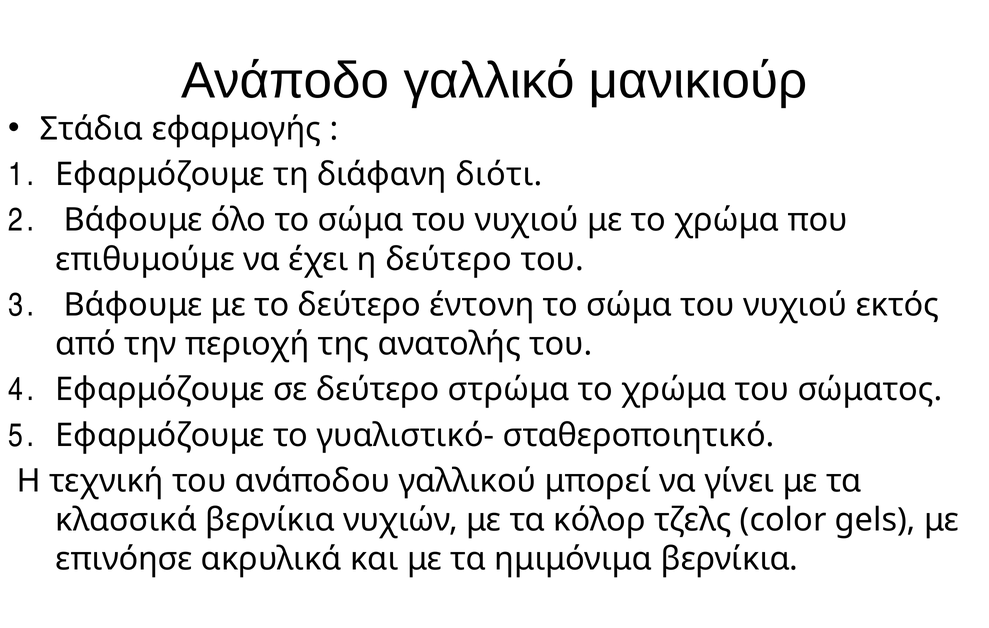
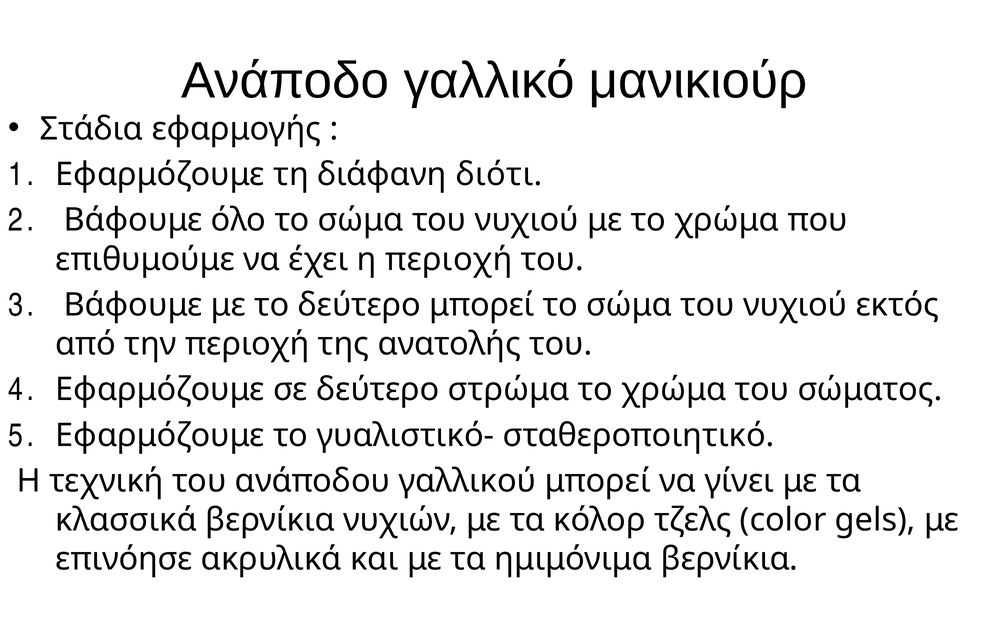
η δεύτερο: δεύτερο -> περιοχή
δεύτερο έντονη: έντονη -> μπορεί
